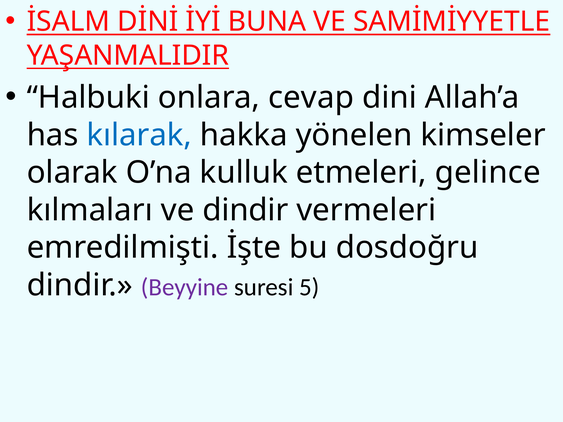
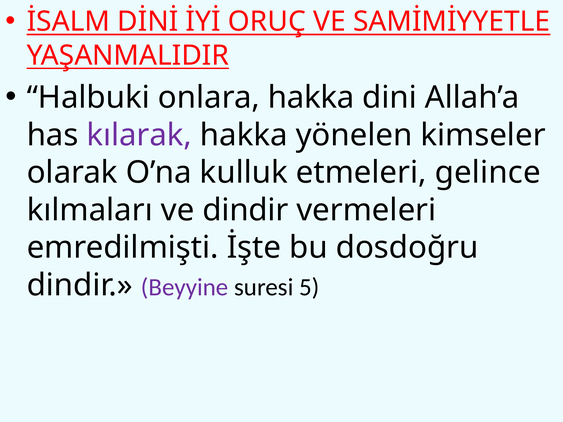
BUNA: BUNA -> ORUÇ
onlara cevap: cevap -> hakka
kılarak colour: blue -> purple
